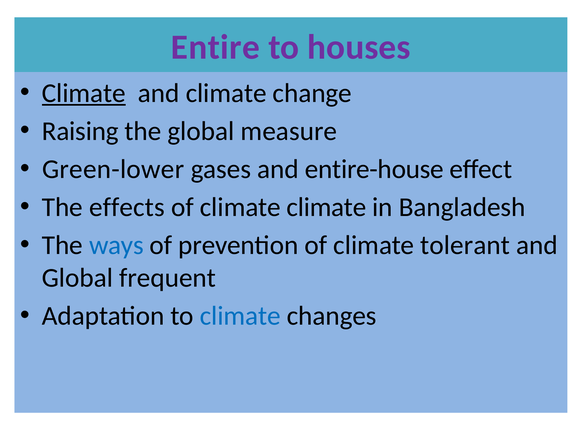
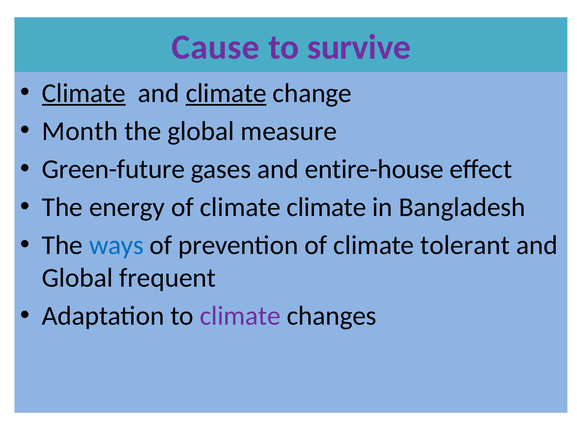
Entire: Entire -> Cause
houses: houses -> survive
climate at (226, 93) underline: none -> present
Raising: Raising -> Month
Green-lower: Green-lower -> Green-future
effects: effects -> energy
climate at (240, 316) colour: blue -> purple
